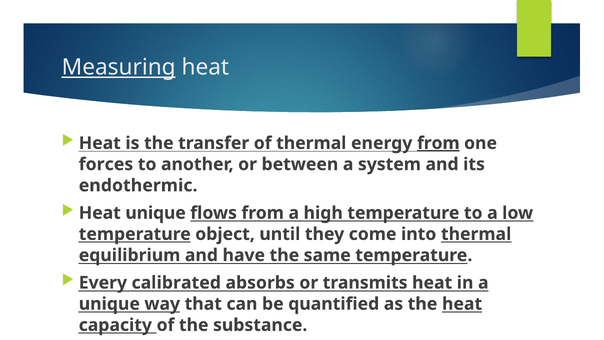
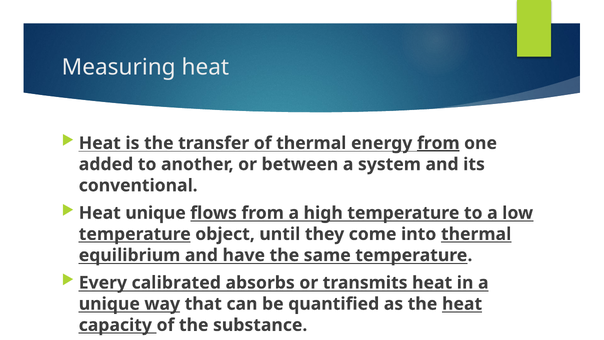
Measuring underline: present -> none
forces: forces -> added
endothermic: endothermic -> conventional
